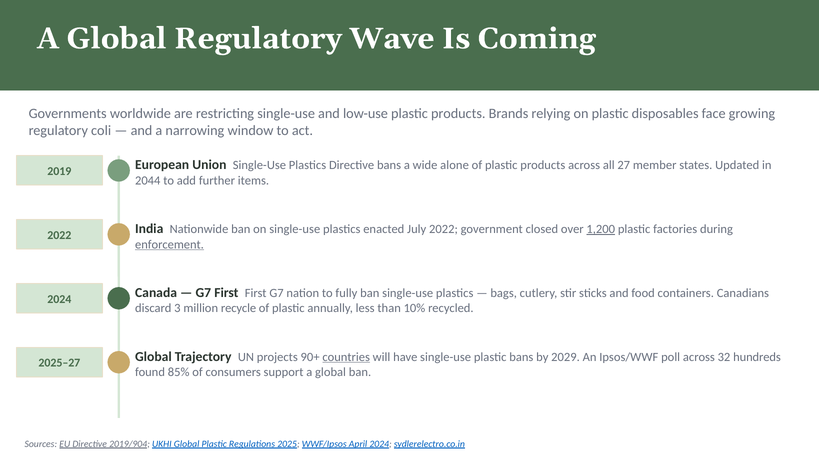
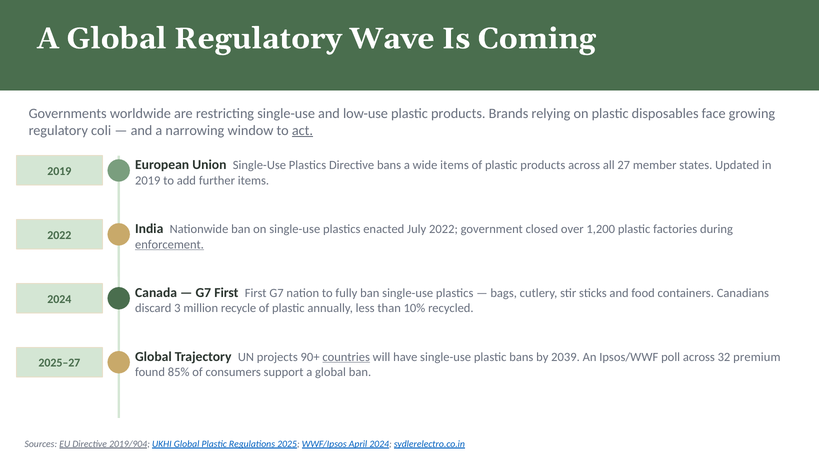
act underline: none -> present
wide alone: alone -> items
2044 at (148, 180): 2044 -> 2019
1,200 underline: present -> none
2029: 2029 -> 2039
hundreds: hundreds -> premium
